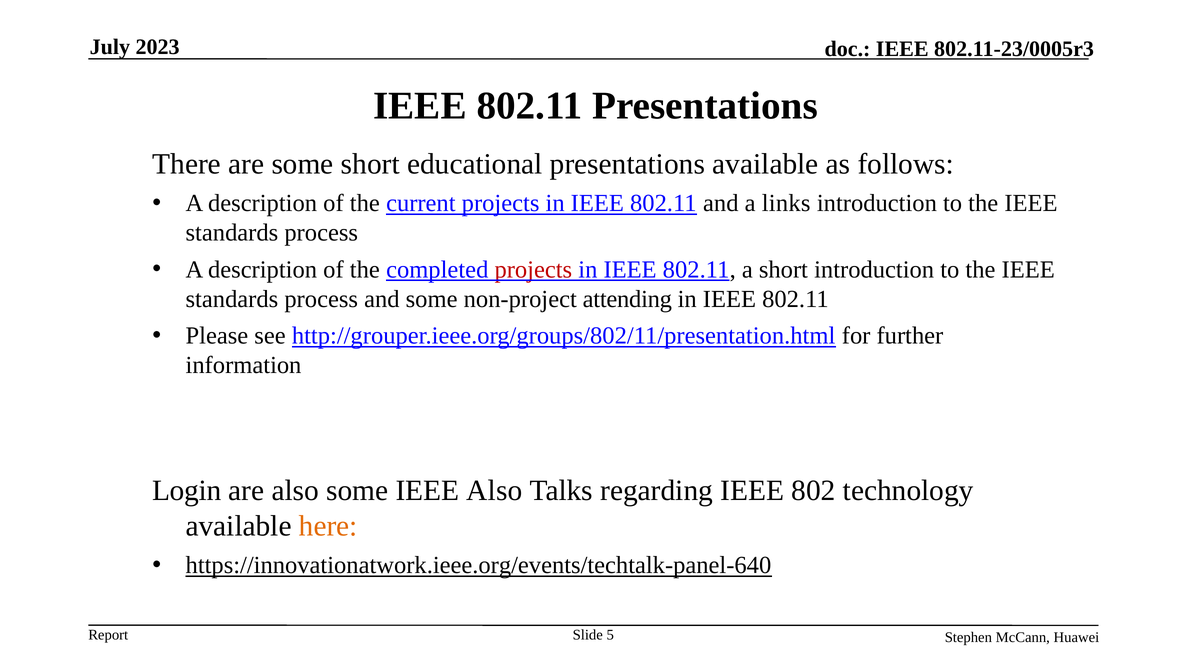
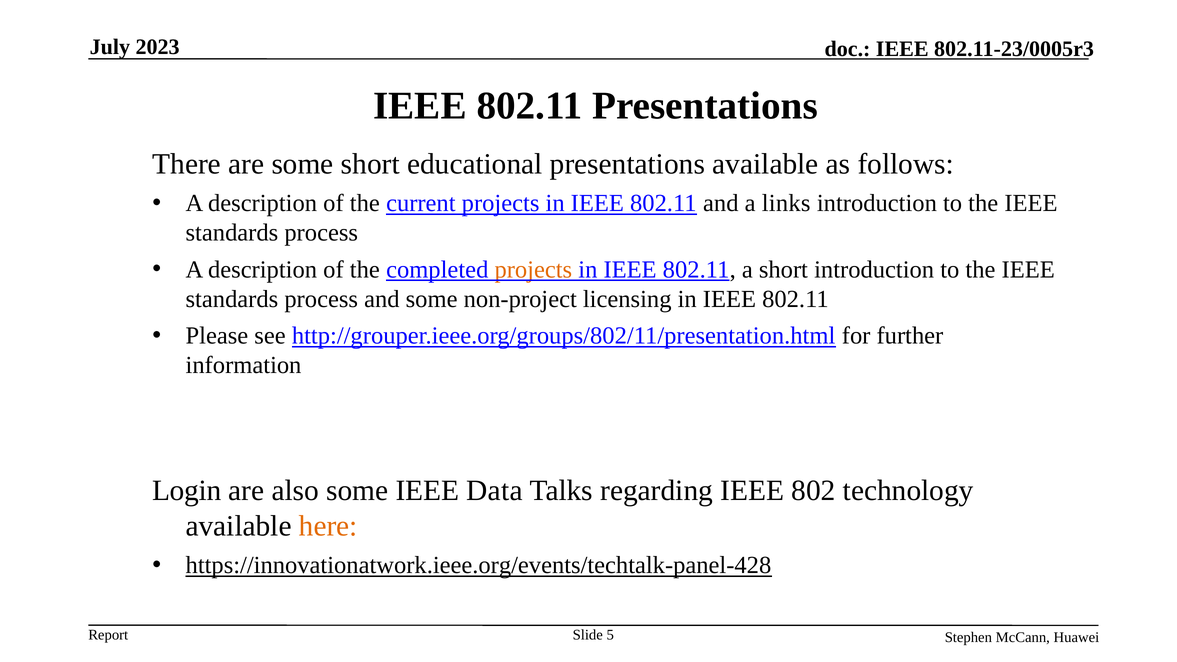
projects at (533, 270) colour: red -> orange
attending: attending -> licensing
IEEE Also: Also -> Data
https://innovationatwork.ieee.org/events/techtalk-panel-640: https://innovationatwork.ieee.org/events/techtalk-panel-640 -> https://innovationatwork.ieee.org/events/techtalk-panel-428
